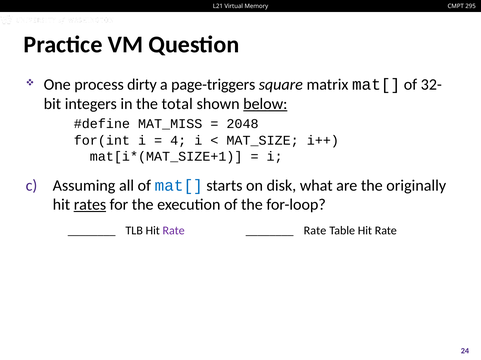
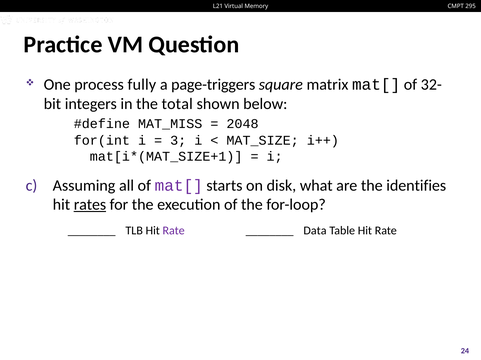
dirty: dirty -> fully
below underline: present -> none
4: 4 -> 3
mat[ at (179, 186) colour: blue -> purple
originally: originally -> identifies
Rate at (315, 231): Rate -> Data
